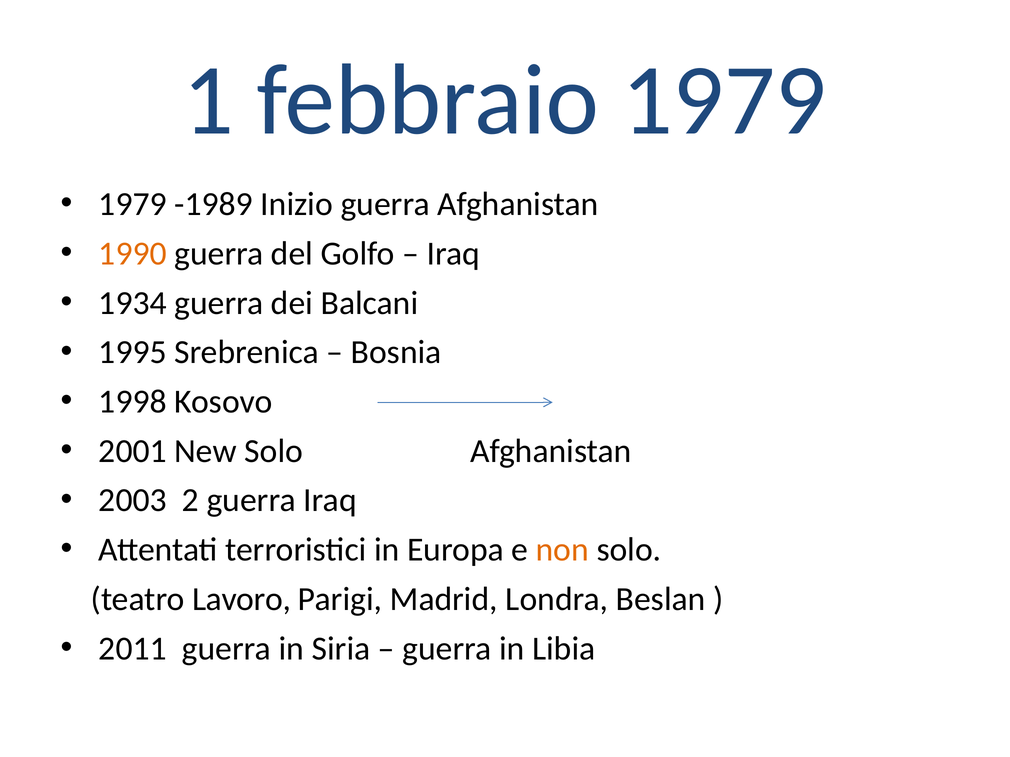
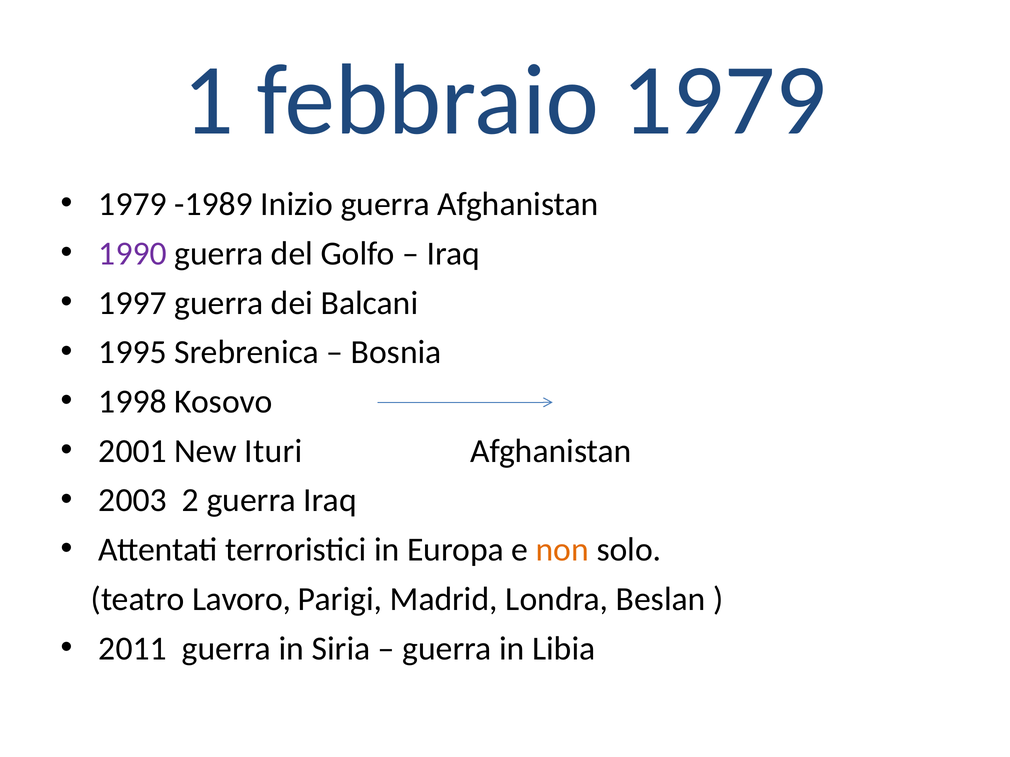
1990 colour: orange -> purple
1934: 1934 -> 1997
New Solo: Solo -> Ituri
